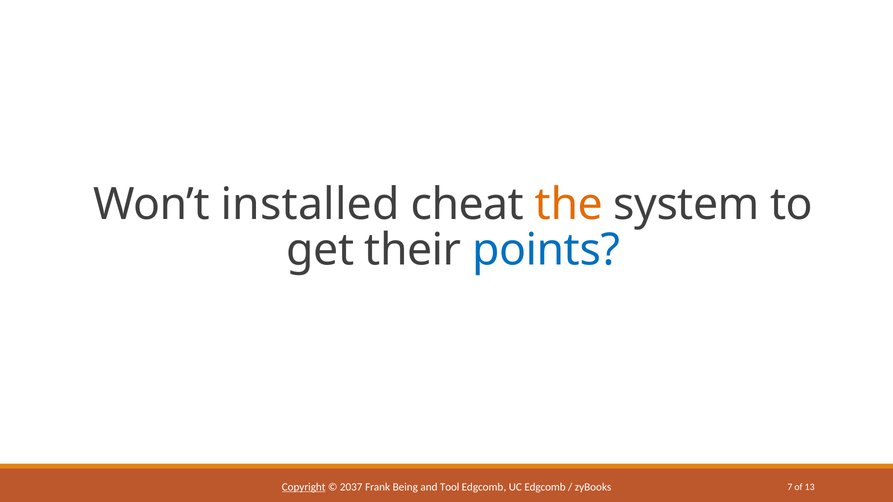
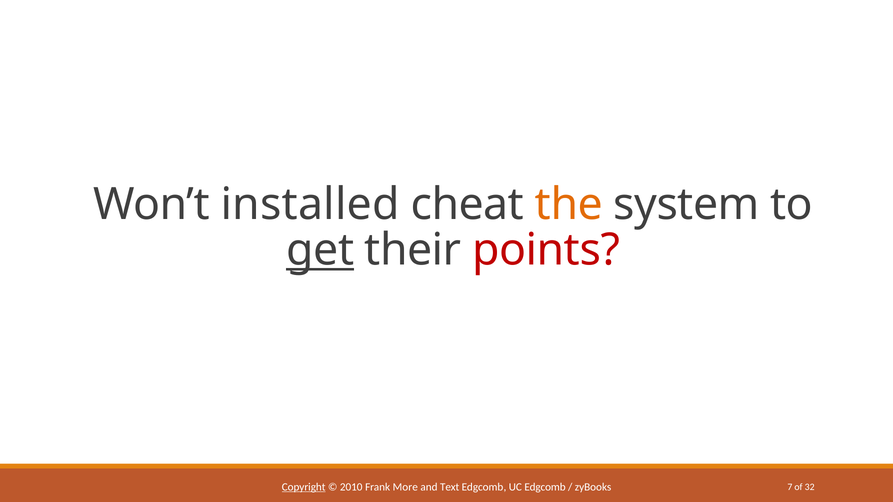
get underline: none -> present
points colour: blue -> red
2037: 2037 -> 2010
Being: Being -> More
Tool: Tool -> Text
13: 13 -> 32
